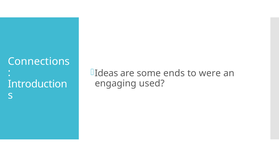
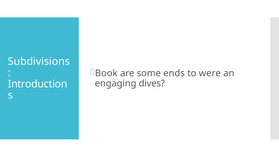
Connections: Connections -> Subdivisions
Ideas: Ideas -> Book
used: used -> dives
